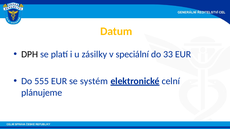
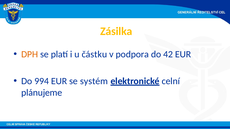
Datum: Datum -> Zásilka
DPH colour: black -> orange
zásilky: zásilky -> částku
speciální: speciální -> podpora
33: 33 -> 42
555: 555 -> 994
